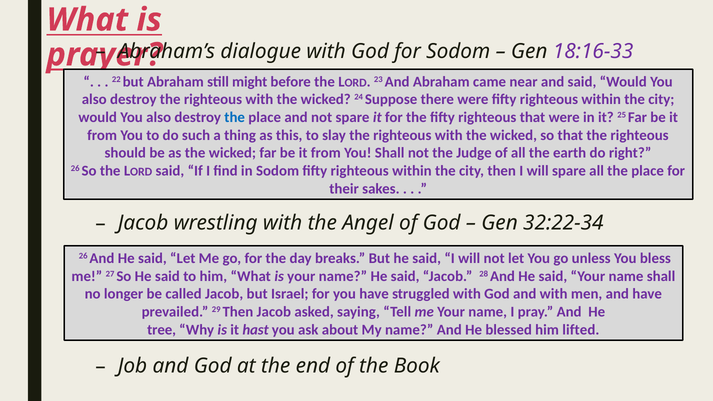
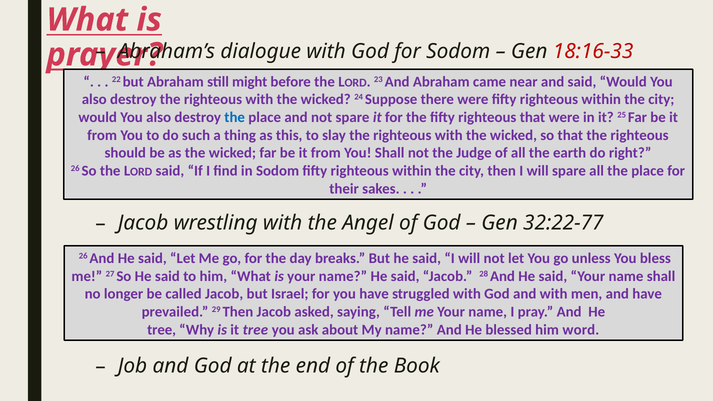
18:16-33 colour: purple -> red
32:22-34: 32:22-34 -> 32:22-77
it hast: hast -> tree
lifted: lifted -> word
